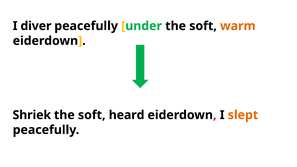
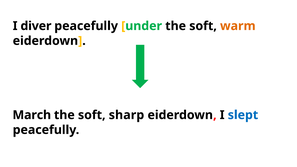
Shriek: Shriek -> March
heard: heard -> sharp
slept colour: orange -> blue
